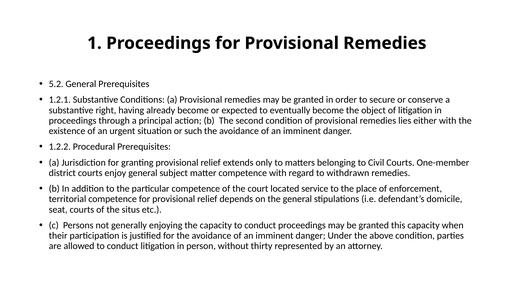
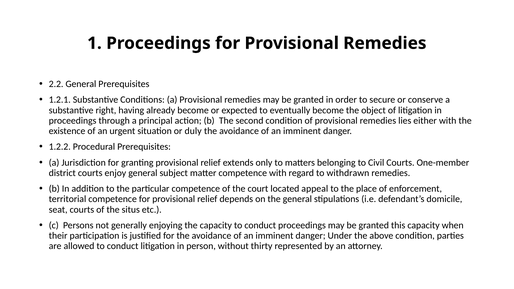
5.2: 5.2 -> 2.2
such: such -> duly
service: service -> appeal
